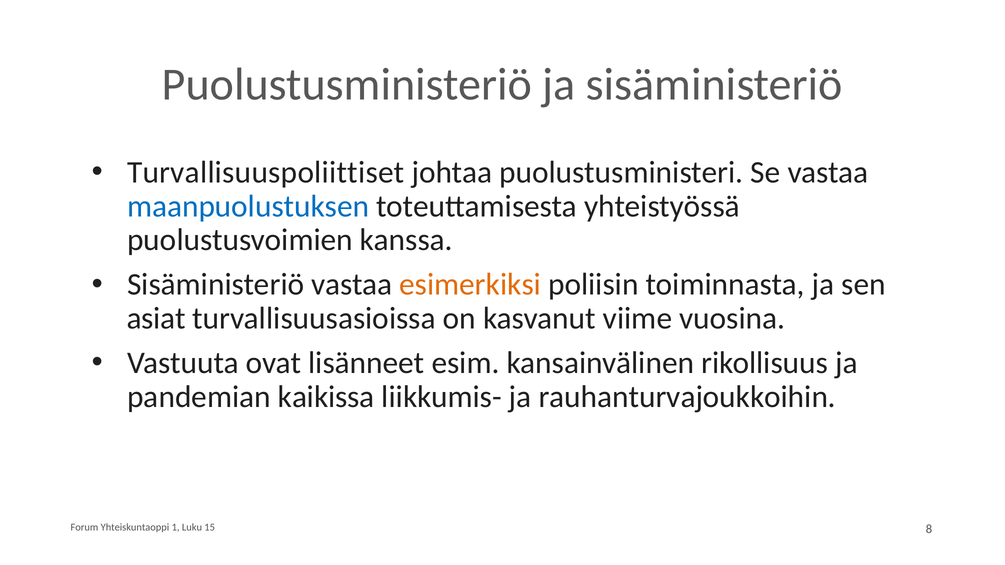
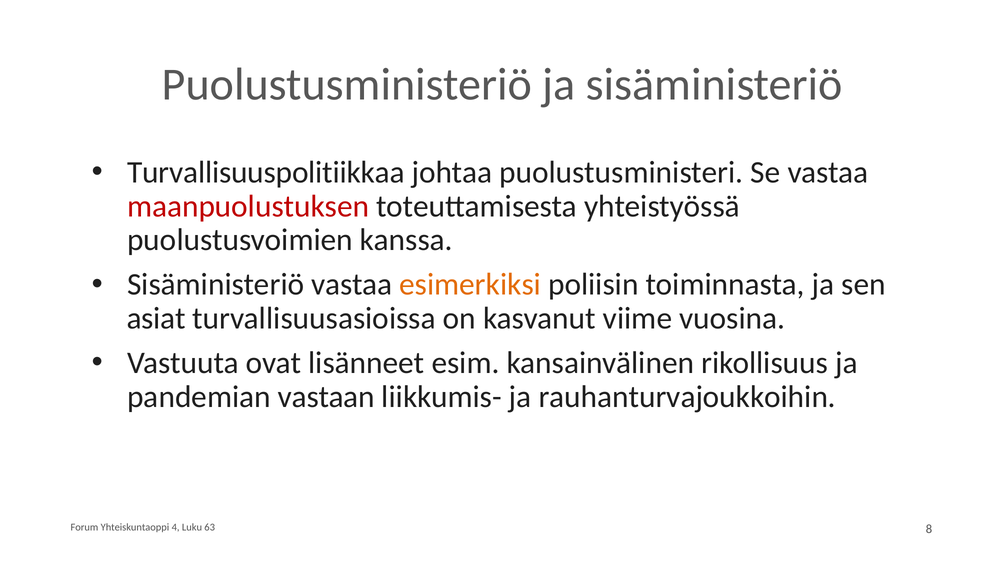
Turvallisuuspoliittiset: Turvallisuuspoliittiset -> Turvallisuuspolitiikkaa
maanpuolustuksen colour: blue -> red
kaikissa: kaikissa -> vastaan
1: 1 -> 4
15: 15 -> 63
